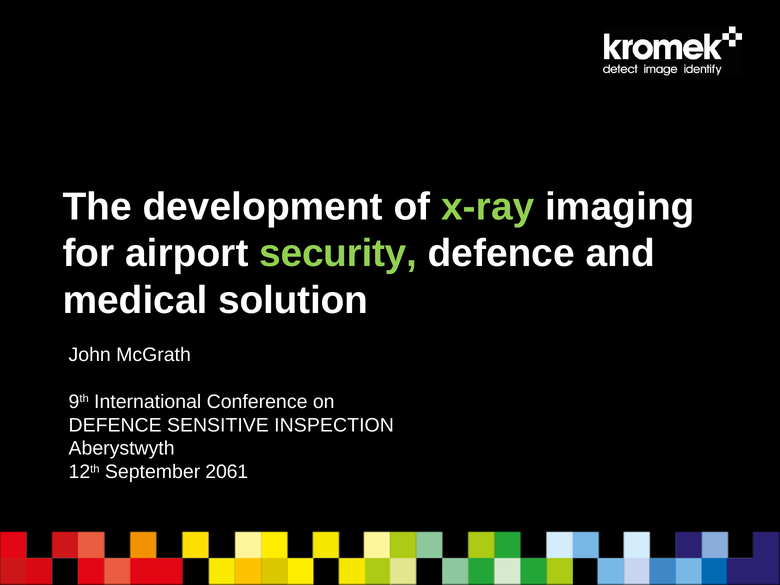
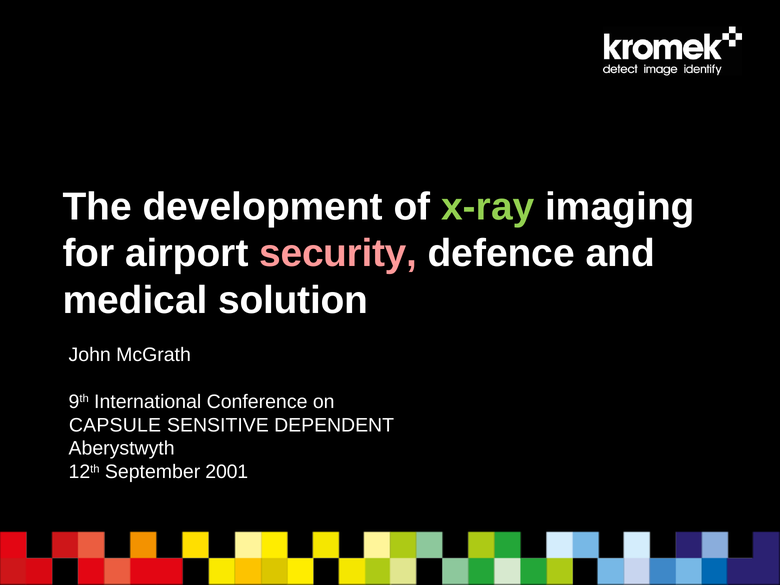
security colour: light green -> pink
DEFENCE at (115, 425): DEFENCE -> CAPSULE
INSPECTION: INSPECTION -> DEPENDENT
2061: 2061 -> 2001
